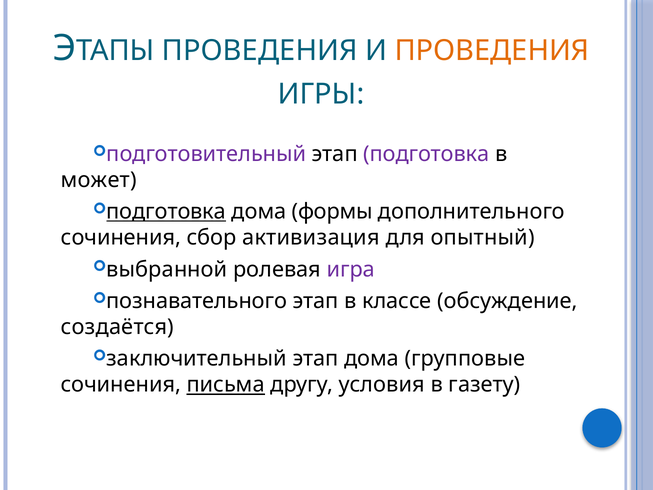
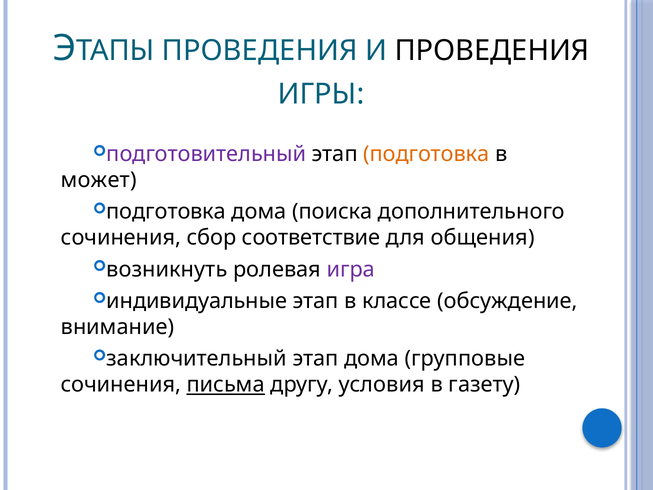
ПРОВЕДЕНИЯ at (492, 51) colour: orange -> black
подготовка at (426, 154) colour: purple -> orange
подготовка at (166, 212) underline: present -> none
формы: формы -> поиска
активизация: активизация -> соответствие
опытный: опытный -> общения
выбранной: выбранной -> возникнуть
познавательного: познавательного -> индивидуальные
создаётся: создаётся -> внимание
